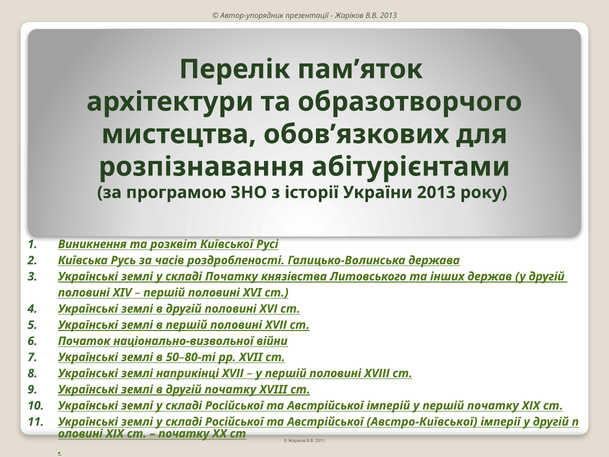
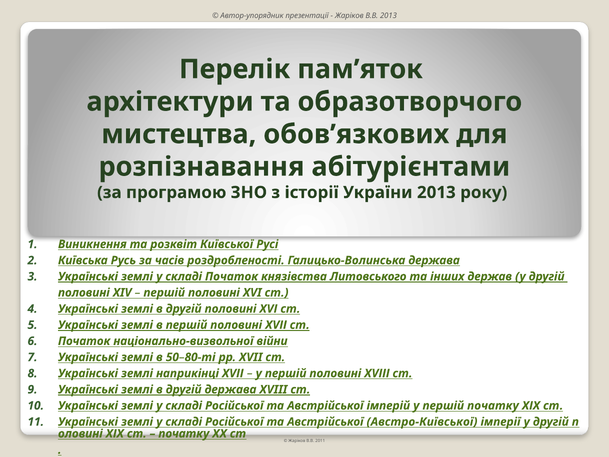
складі Початку: Початку -> Початок
другій початку: початку -> держава
